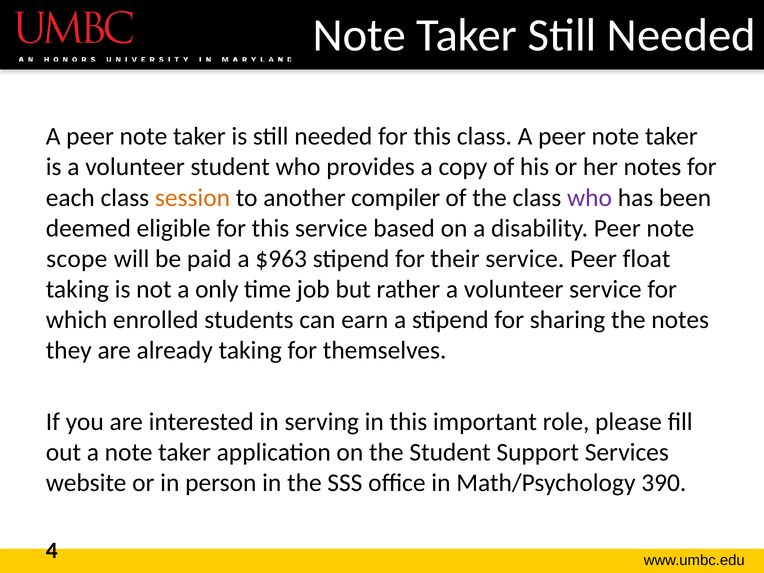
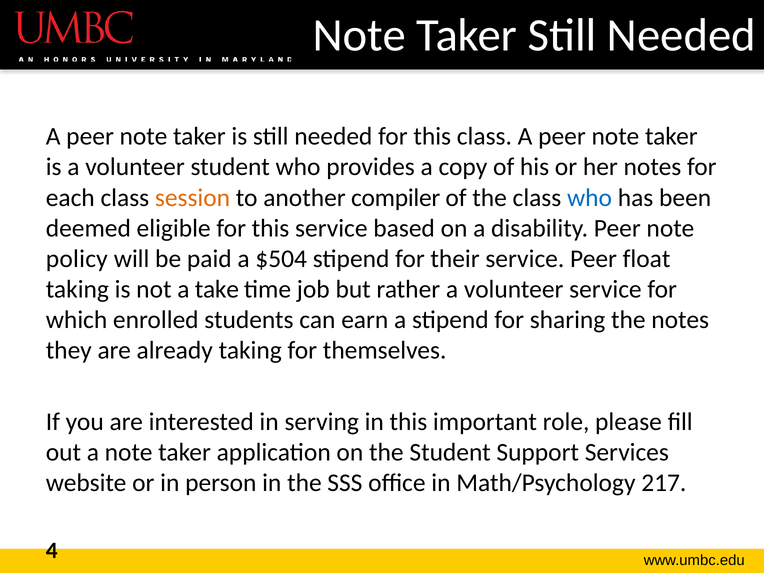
who at (590, 198) colour: purple -> blue
scope: scope -> policy
$963: $963 -> $504
only: only -> take
390: 390 -> 217
